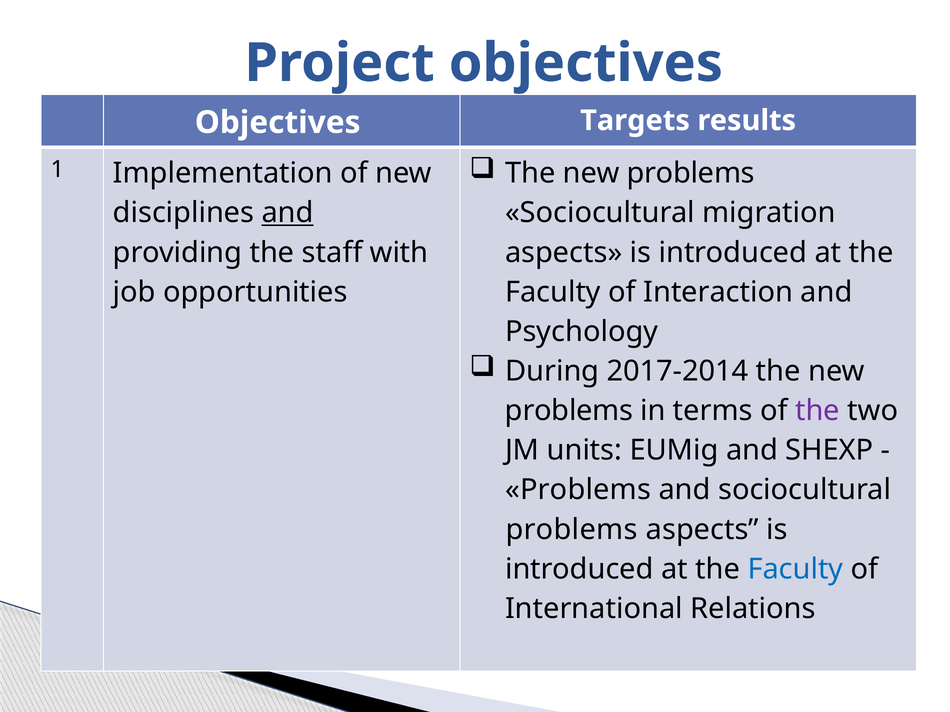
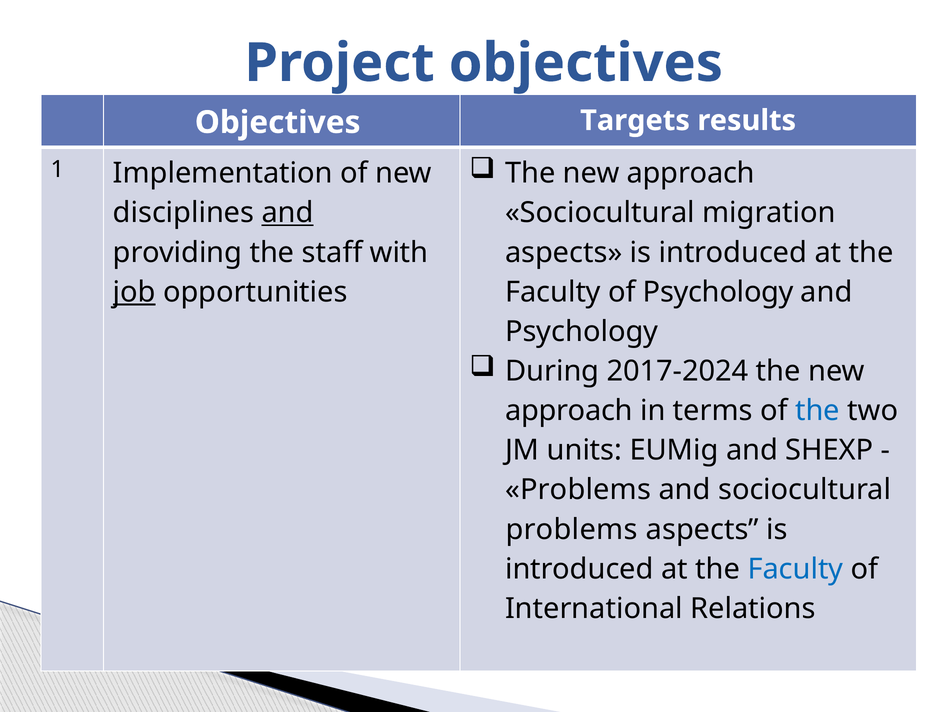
problems at (691, 173): problems -> approach
job underline: none -> present
of Interaction: Interaction -> Psychology
2017-2014: 2017-2014 -> 2017-2024
problems at (569, 411): problems -> approach
the at (817, 411) colour: purple -> blue
